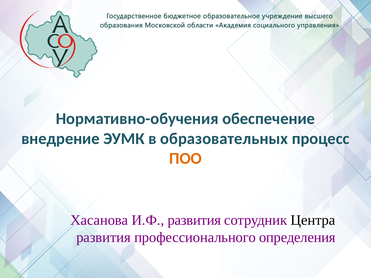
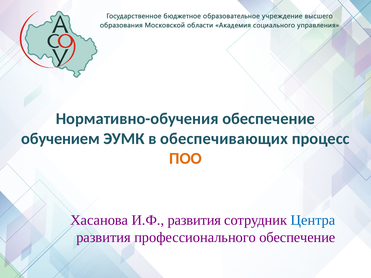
внедрение: внедрение -> обучением
образовательных: образовательных -> обеспечивающих
Центра colour: black -> blue
профессионального определения: определения -> обеспечение
